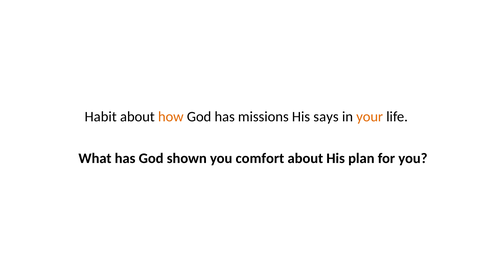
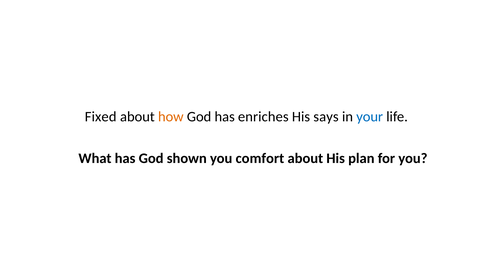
Habit: Habit -> Fixed
missions: missions -> enriches
your colour: orange -> blue
